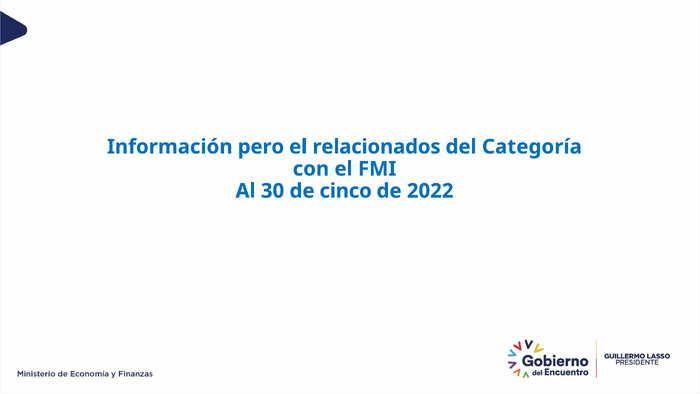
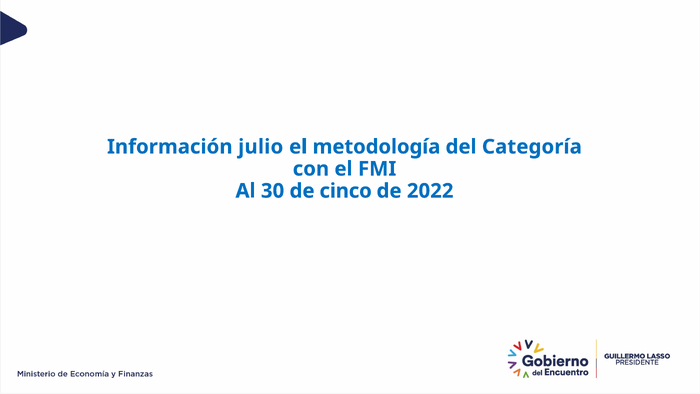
pero: pero -> julio
relacionados: relacionados -> metodología
